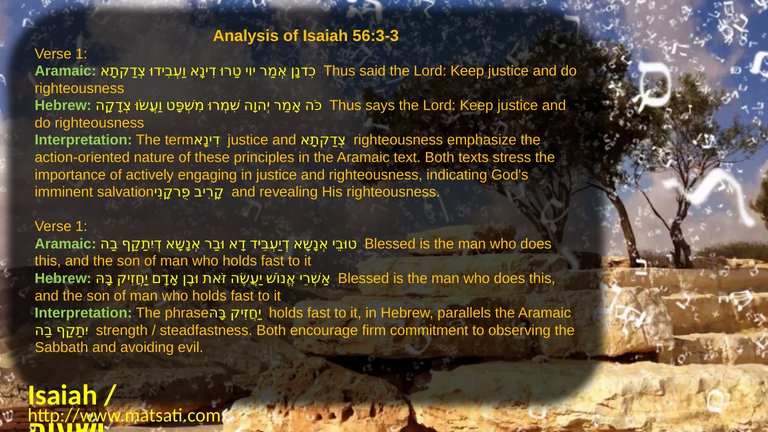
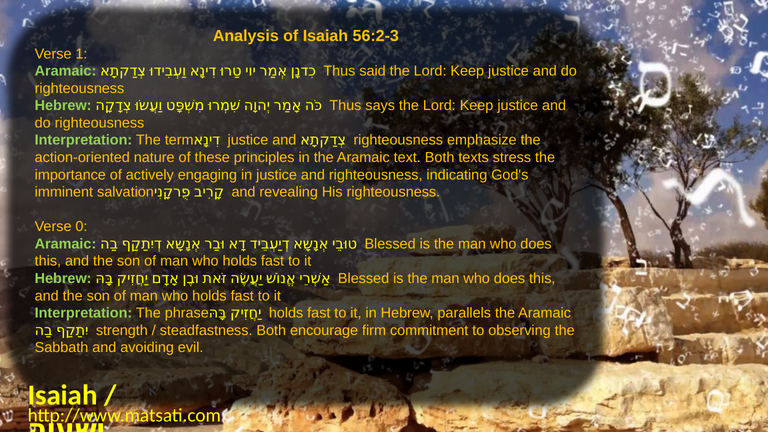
56:3-3: 56:3-3 -> 56:2-3
1 at (81, 227): 1 -> 0
